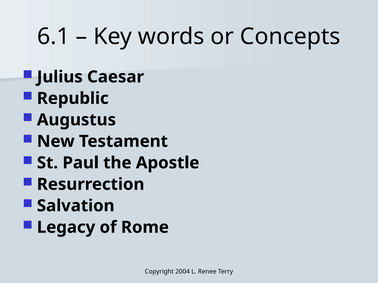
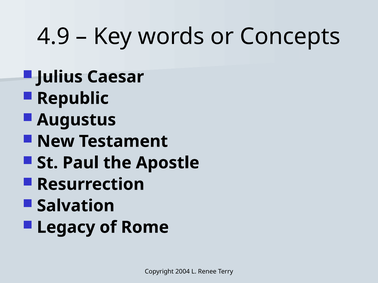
6.1: 6.1 -> 4.9
